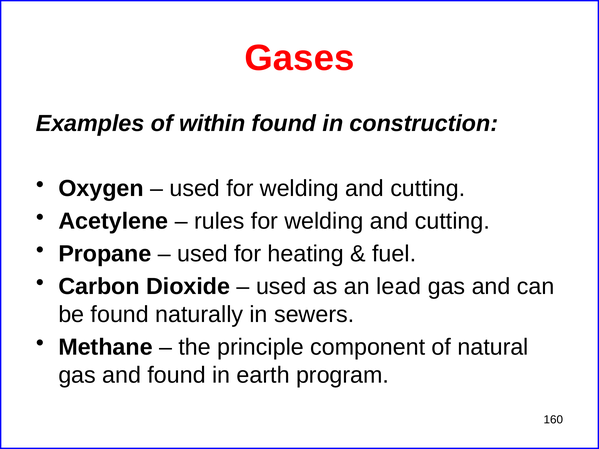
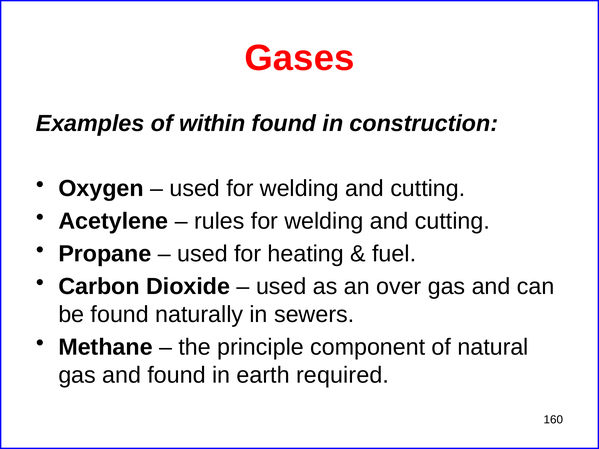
lead: lead -> over
program: program -> required
